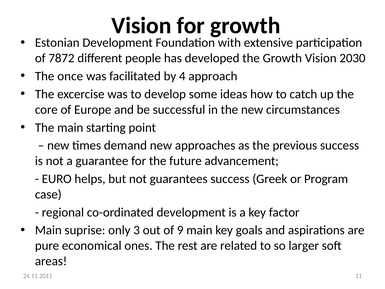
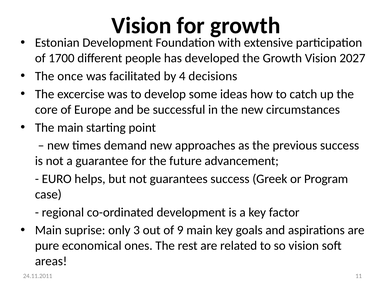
7872: 7872 -> 1700
2030: 2030 -> 2027
approach: approach -> decisions
so larger: larger -> vision
